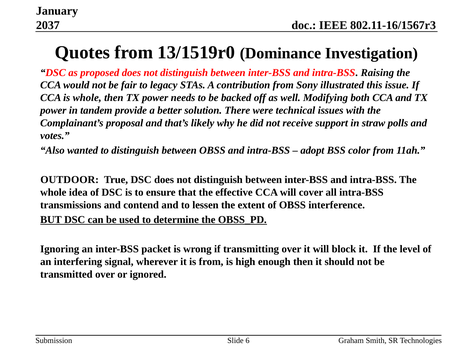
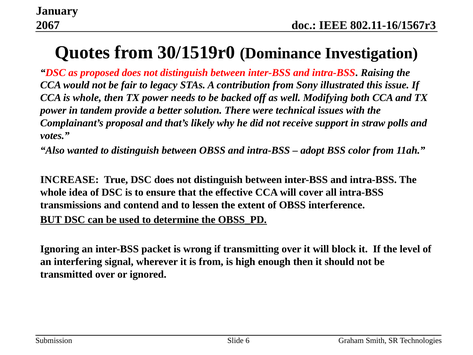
2037: 2037 -> 2067
13/1519r0: 13/1519r0 -> 30/1519r0
OUTDOOR: OUTDOOR -> INCREASE
